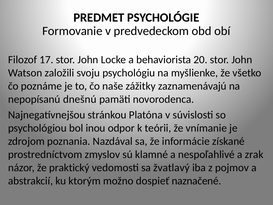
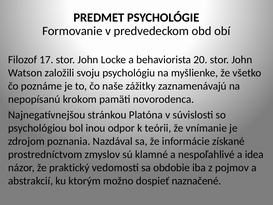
dnešnú: dnešnú -> krokom
zrak: zrak -> idea
žvatlavý: žvatlavý -> obdobie
